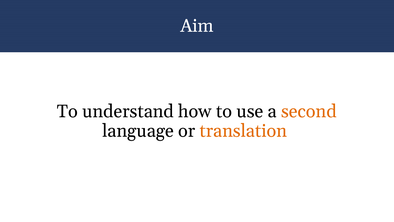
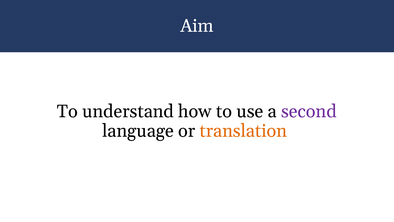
second colour: orange -> purple
